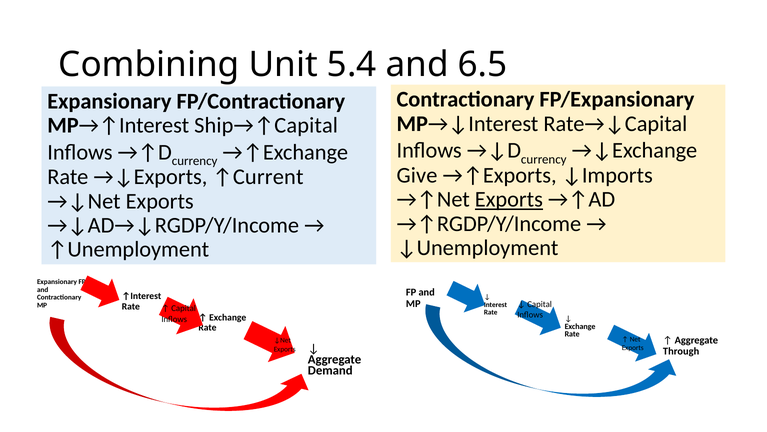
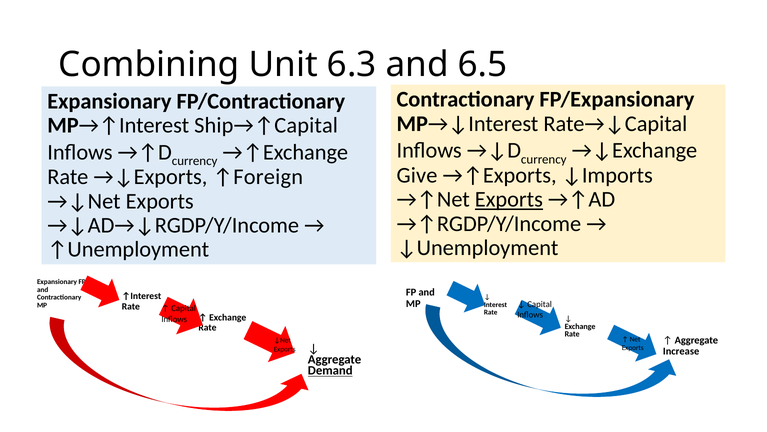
5.4: 5.4 -> 6.3
↑Current: ↑Current -> ↑Foreign
Through: Through -> Increase
Demand underline: none -> present
